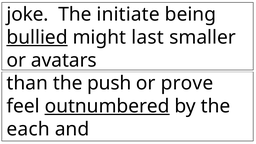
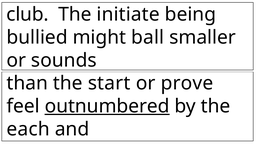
joke: joke -> club
bullied underline: present -> none
last: last -> ball
avatars: avatars -> sounds
push: push -> start
